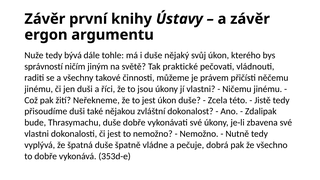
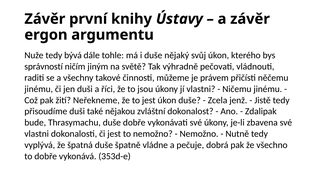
praktické: praktické -> výhradně
této: této -> jenž
